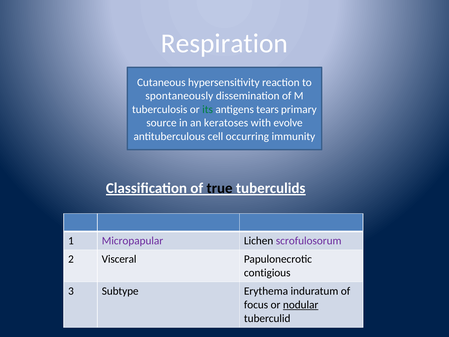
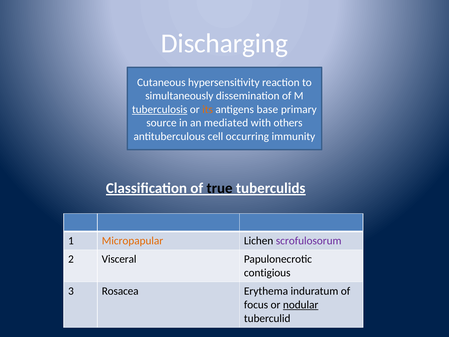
Respiration: Respiration -> Discharging
spontaneously: spontaneously -> simultaneously
tuberculosis underline: none -> present
its colour: green -> orange
tears: tears -> base
keratoses: keratoses -> mediated
evolve: evolve -> others
Micropapular colour: purple -> orange
Subtype: Subtype -> Rosacea
